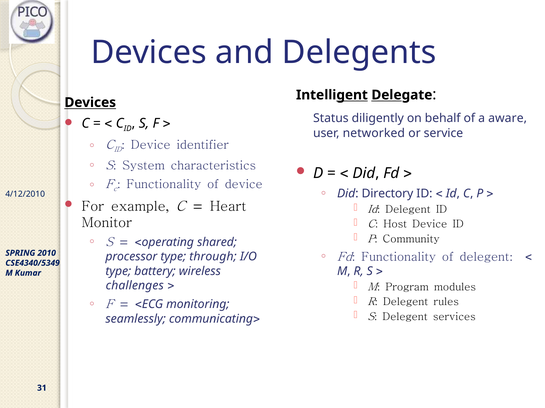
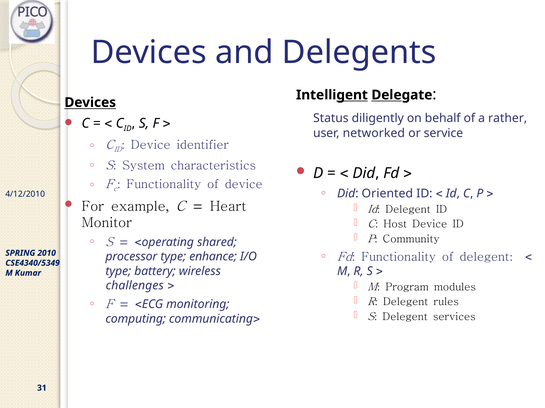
aware: aware -> rather
Directory: Directory -> Oriented
through: through -> enhance
seamlessly: seamlessly -> computing
